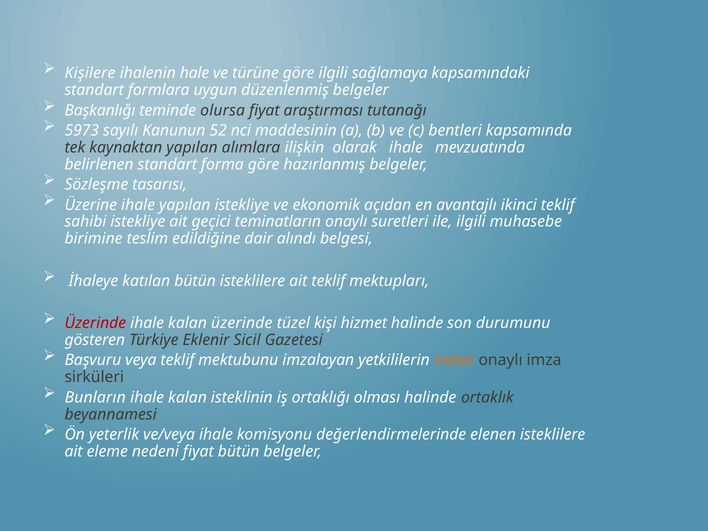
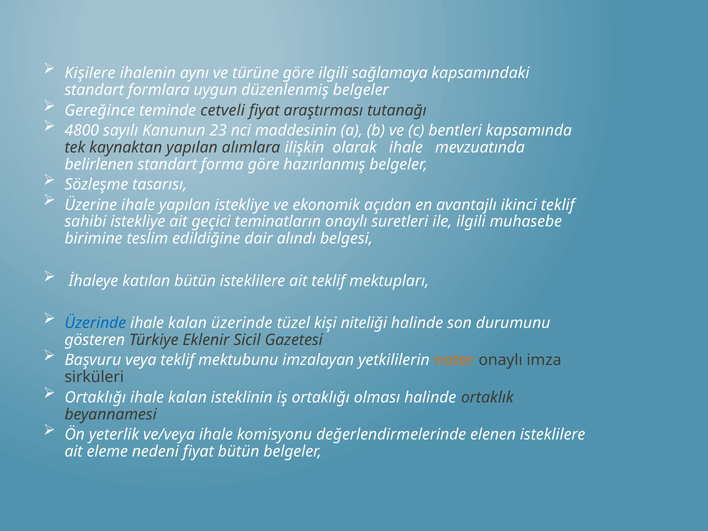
hale: hale -> aynı
Başkanlığı: Başkanlığı -> Gereğince
olursa: olursa -> cetveli
5973: 5973 -> 4800
52: 52 -> 23
Üzerinde at (95, 323) colour: red -> blue
hizmet: hizmet -> niteliği
Bunların at (95, 397): Bunların -> Ortaklığı
